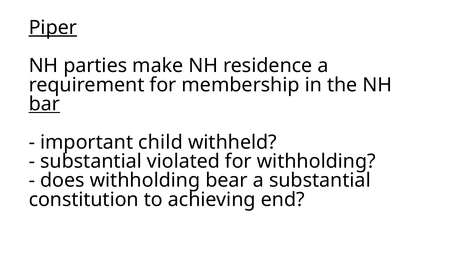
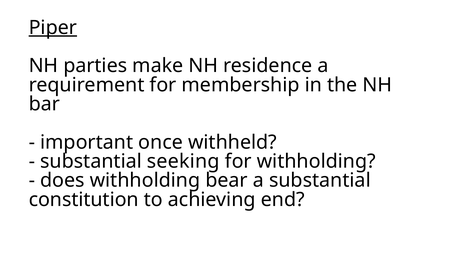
bar underline: present -> none
child: child -> once
violated: violated -> seeking
